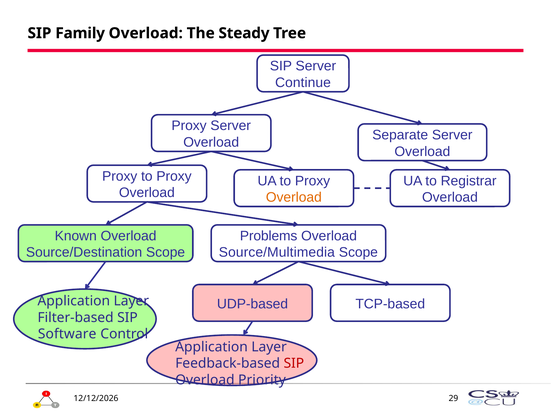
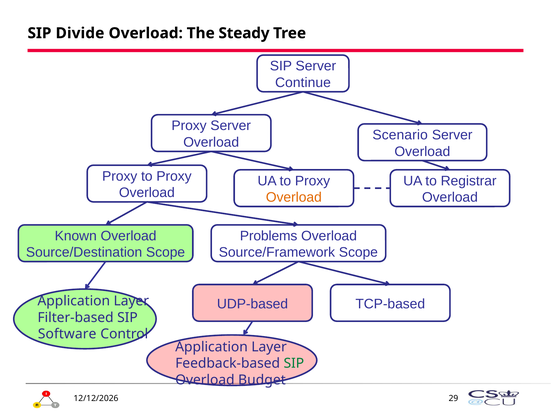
Family: Family -> Divide
Separate: Separate -> Scenario
Source/Multimedia: Source/Multimedia -> Source/Framework
SIP at (294, 364) colour: red -> green
Priority: Priority -> Budget
